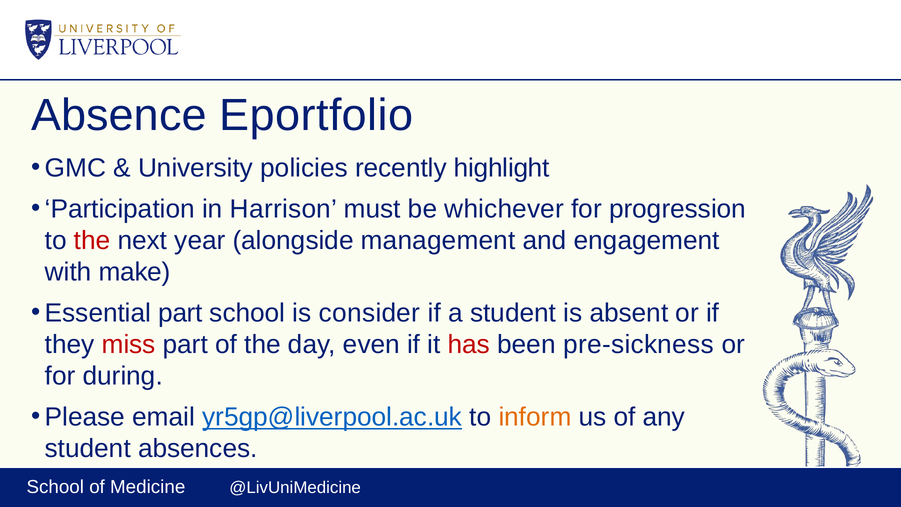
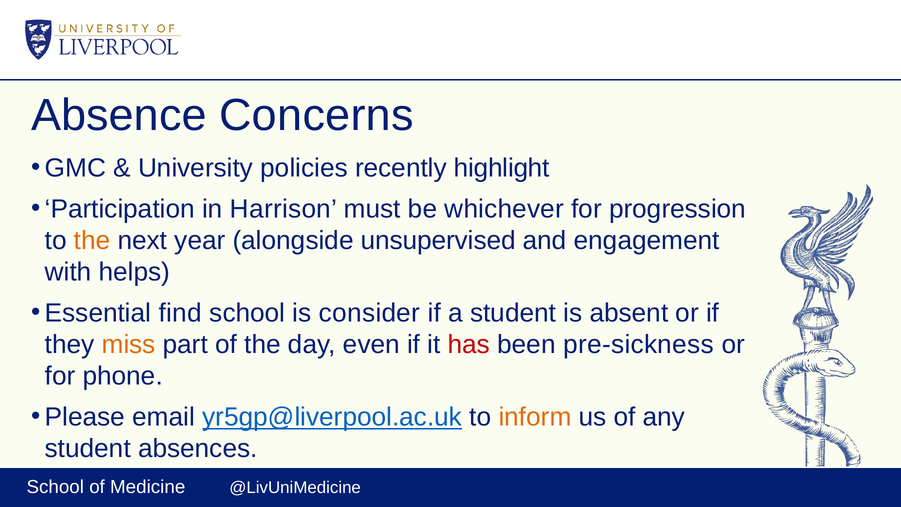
Eportfolio: Eportfolio -> Concerns
the at (92, 241) colour: red -> orange
management: management -> unsupervised
make: make -> helps
Essential part: part -> find
miss colour: red -> orange
during: during -> phone
